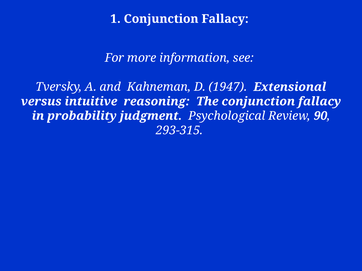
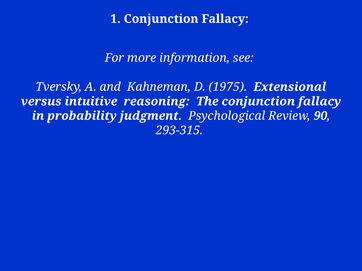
1947: 1947 -> 1975
